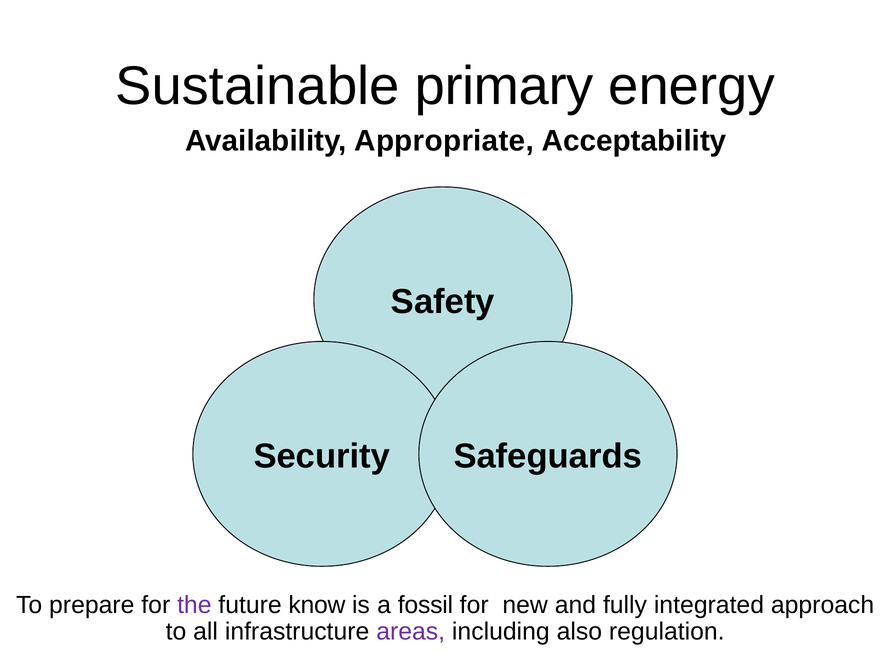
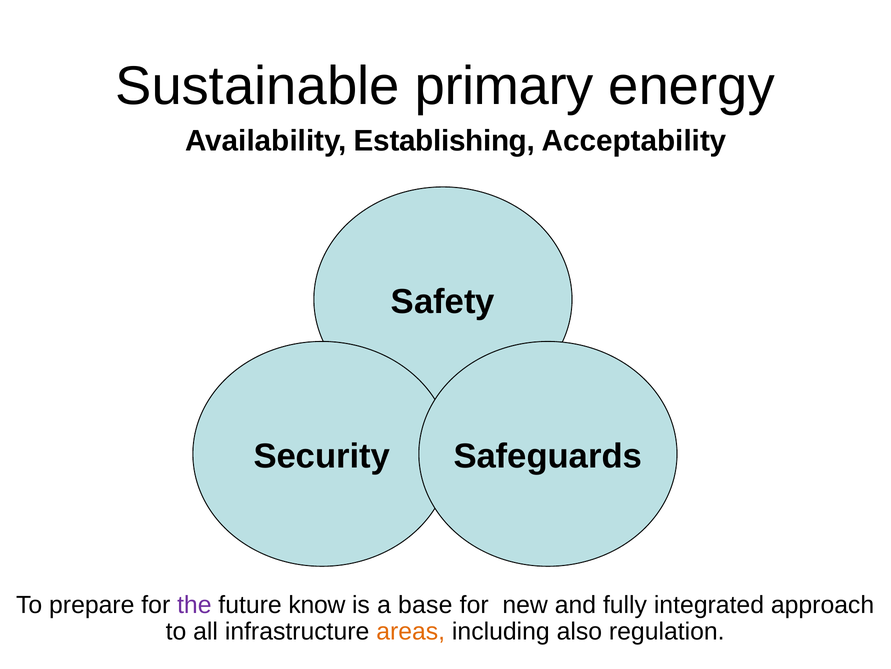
Appropriate: Appropriate -> Establishing
fossil: fossil -> base
areas colour: purple -> orange
